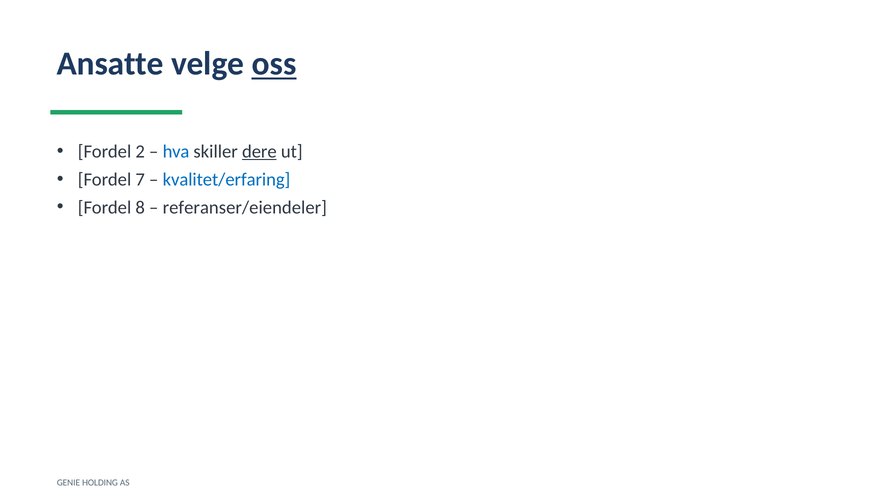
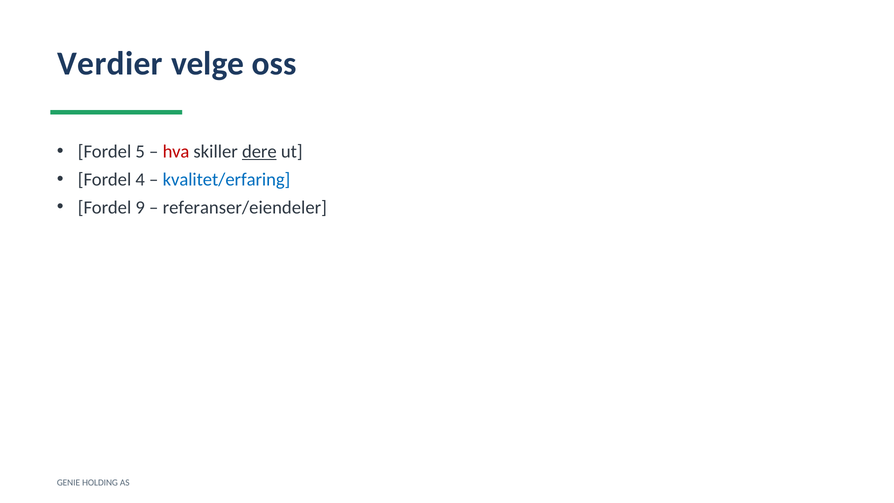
Ansatte: Ansatte -> Verdier
oss underline: present -> none
2: 2 -> 5
hva colour: blue -> red
7: 7 -> 4
8: 8 -> 9
